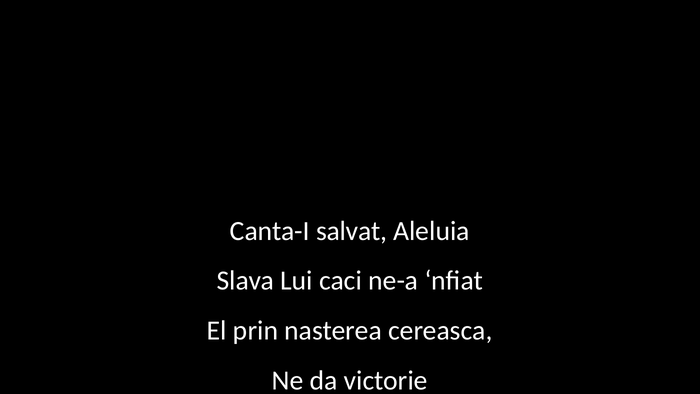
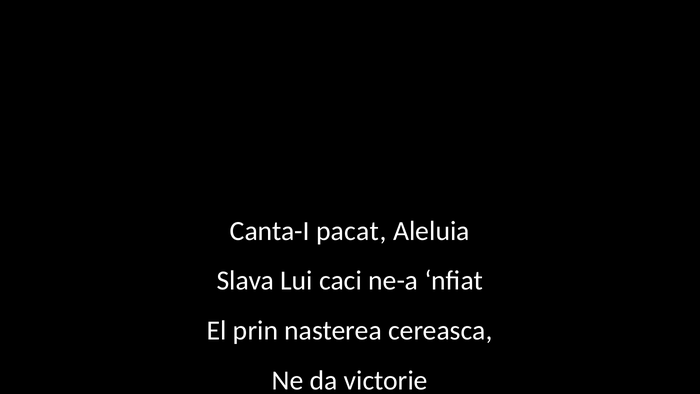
salvat: salvat -> pacat
